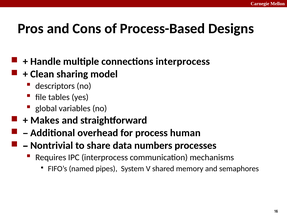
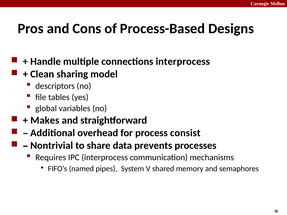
human: human -> consist
numbers: numbers -> prevents
